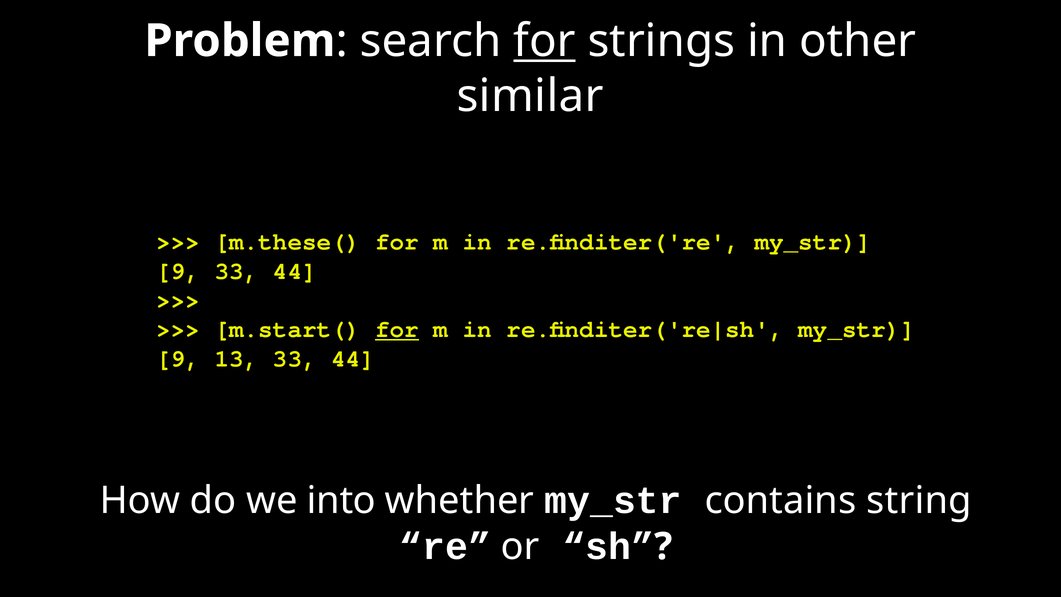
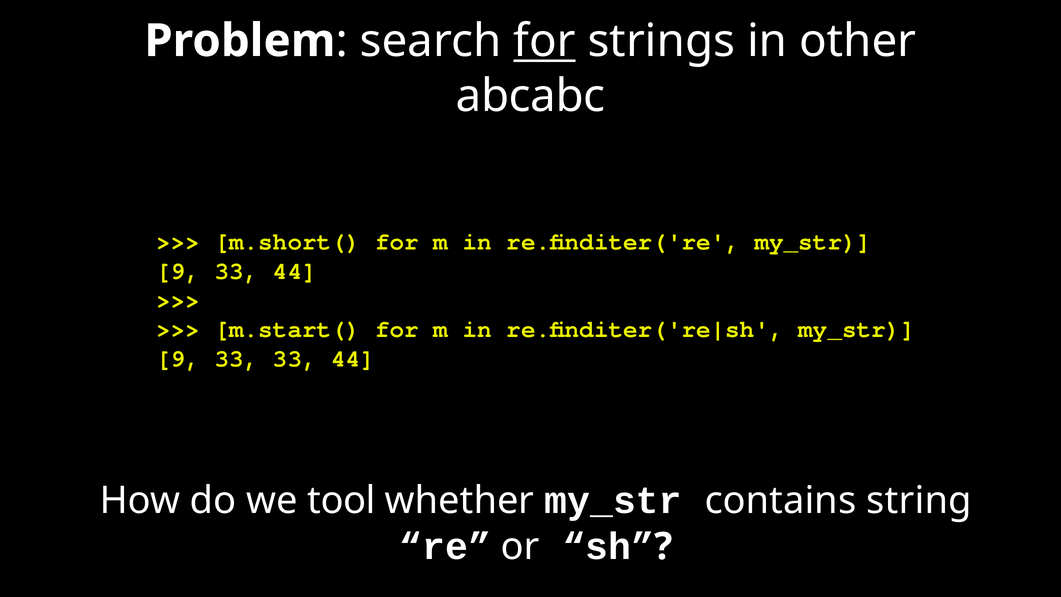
similar: similar -> abcabc
m.these(: m.these( -> m.short(
for at (397, 329) underline: present -> none
13 at (236, 358): 13 -> 33
into: into -> tool
